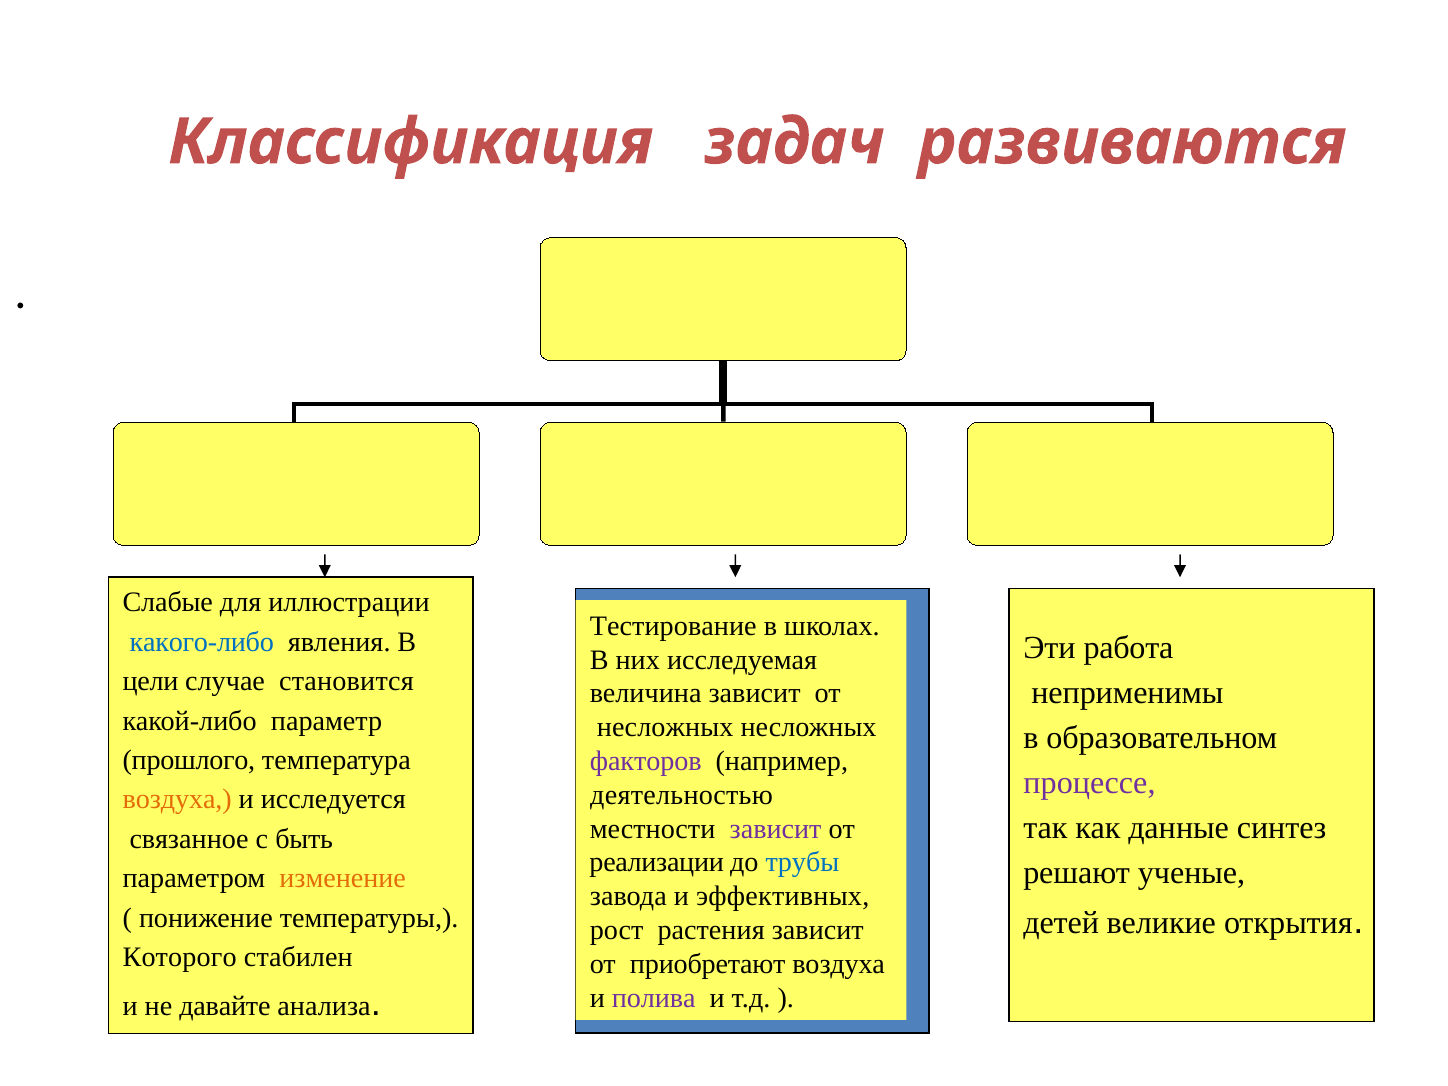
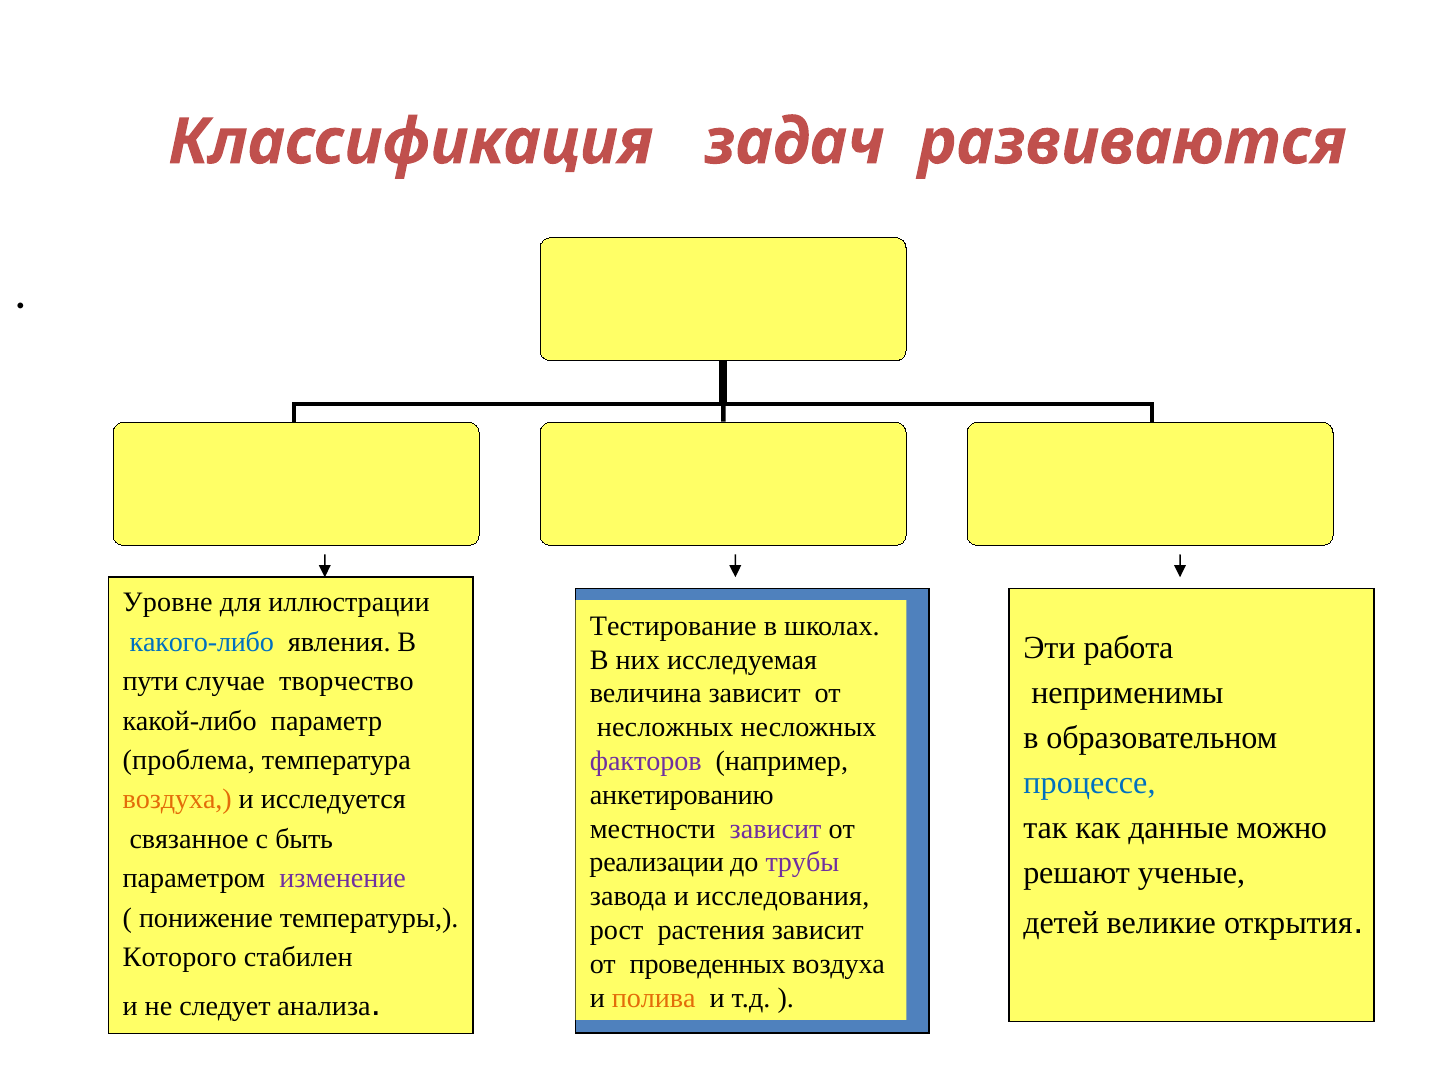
Слабые: Слабые -> Уровне
цели: цели -> пути
становится: становится -> творчество
прошлого: прошлого -> проблема
процессе colour: purple -> blue
деятельностью: деятельностью -> анкетированию
синтез: синтез -> можно
трубы colour: blue -> purple
изменение colour: orange -> purple
эффективных: эффективных -> исследования
приобретают: приобретают -> проведенных
полива colour: purple -> orange
давайте: давайте -> следует
